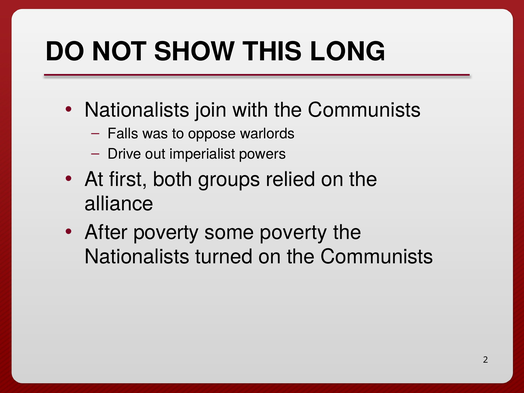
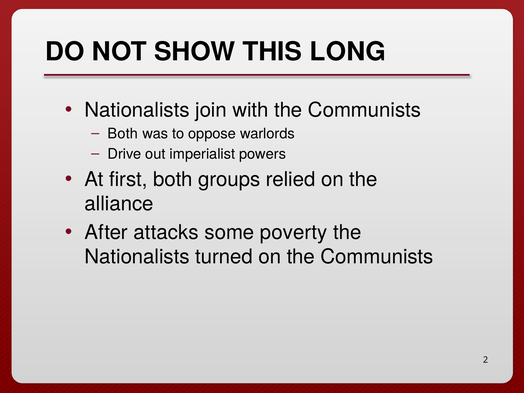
Falls at (123, 134): Falls -> Both
After poverty: poverty -> attacks
